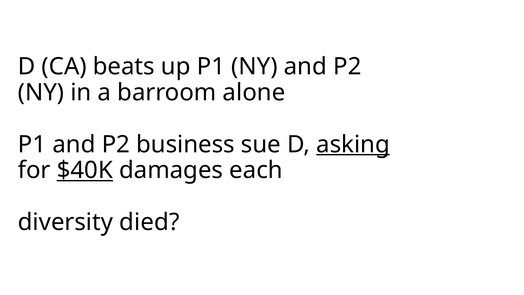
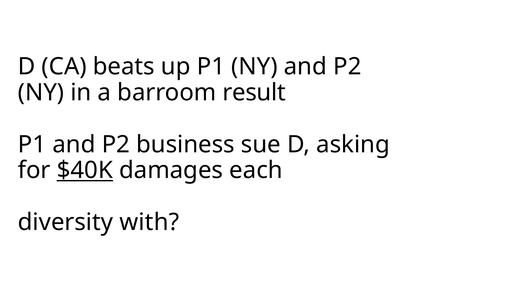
alone: alone -> result
asking underline: present -> none
died: died -> with
